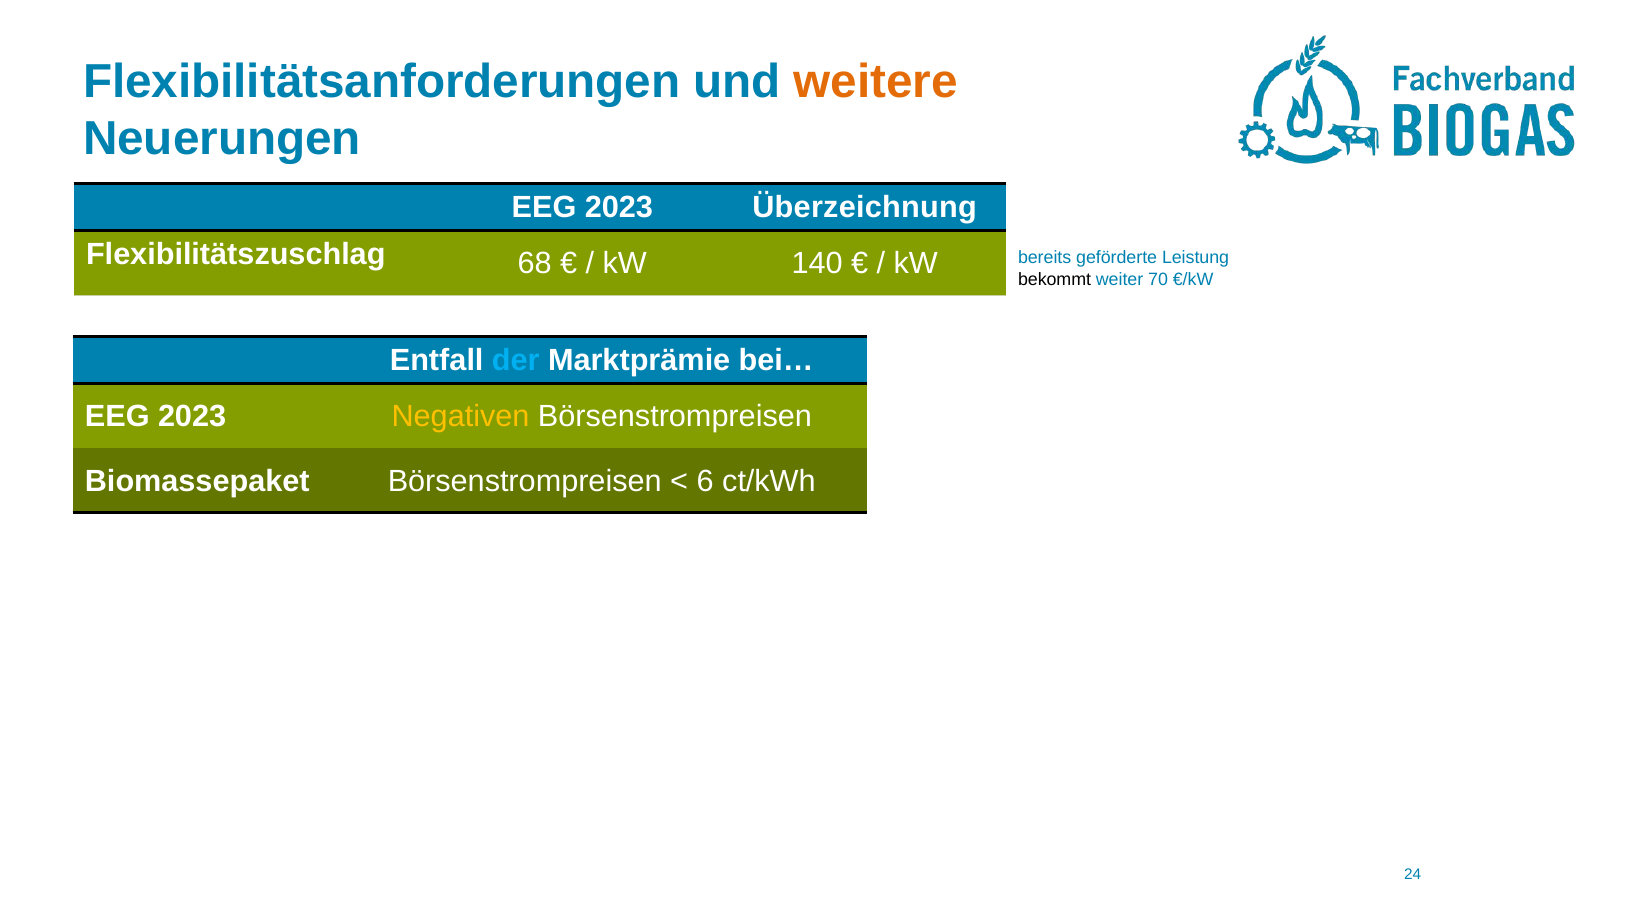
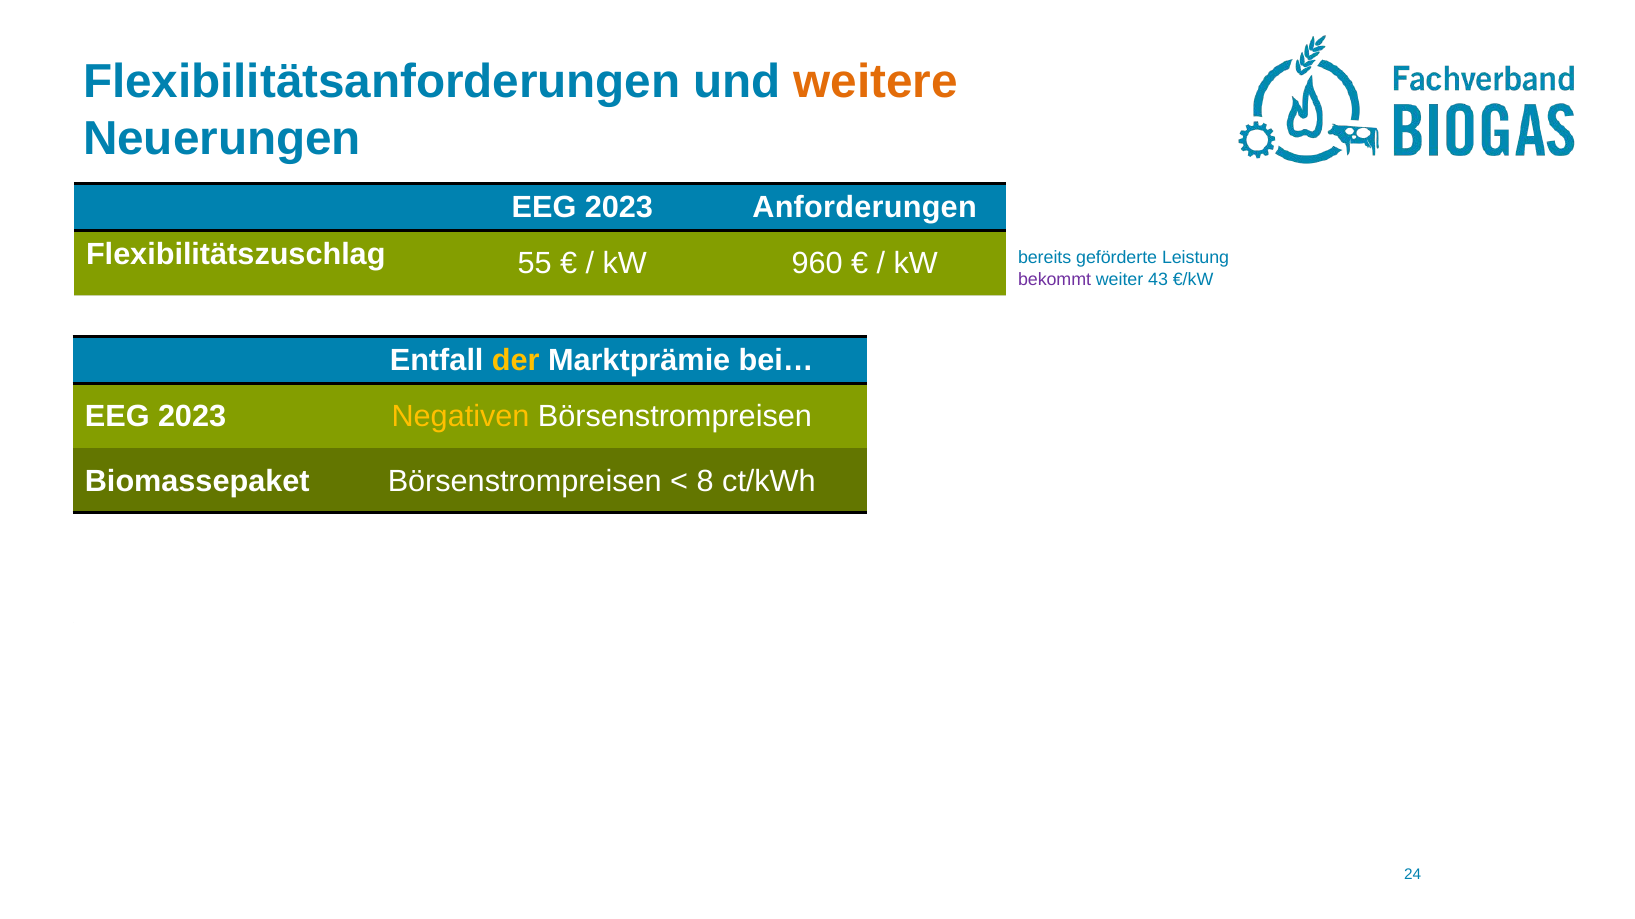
Überzeichnung: Überzeichnung -> Anforderungen
68: 68 -> 55
140: 140 -> 960
bekommt colour: black -> purple
70: 70 -> 43
der colour: light blue -> yellow
6: 6 -> 8
